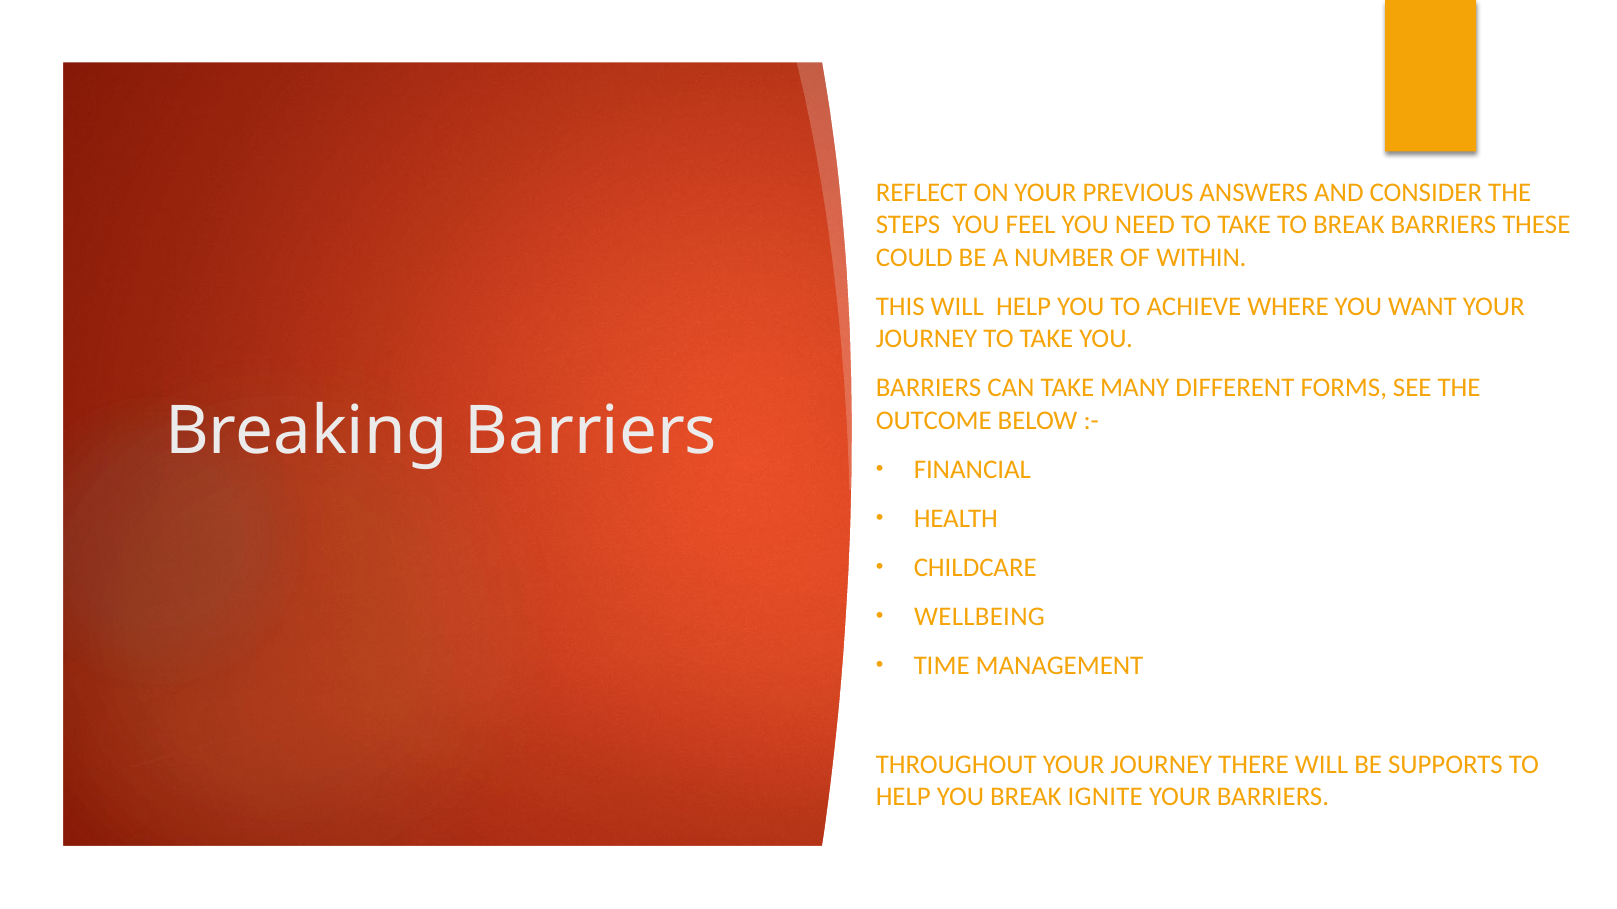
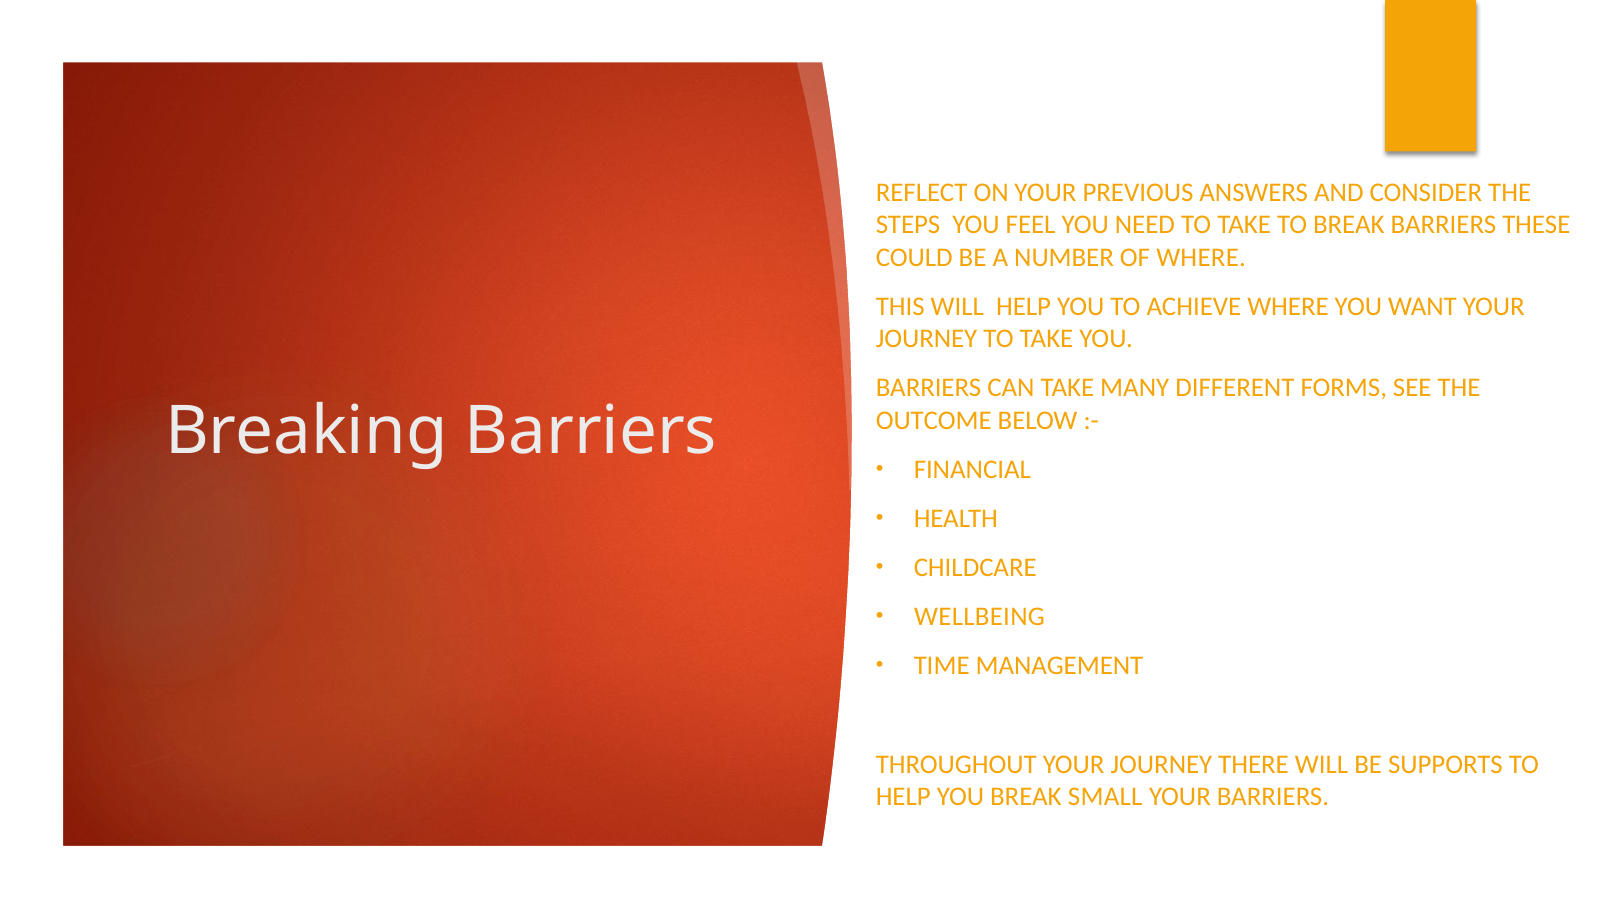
OF WITHIN: WITHIN -> WHERE
IGNITE: IGNITE -> SMALL
